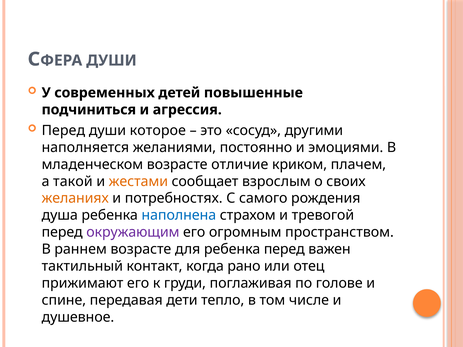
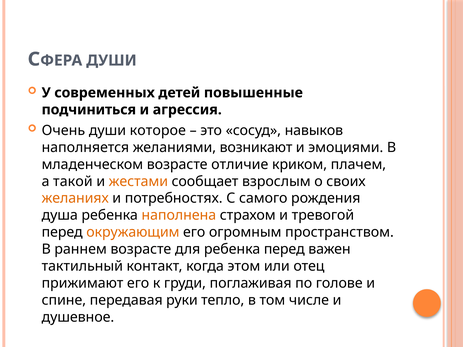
Перед at (63, 131): Перед -> Очень
другими: другими -> навыков
постоянно: постоянно -> возникают
наполнена colour: blue -> orange
окружающим colour: purple -> orange
рано: рано -> этом
дети: дети -> руки
